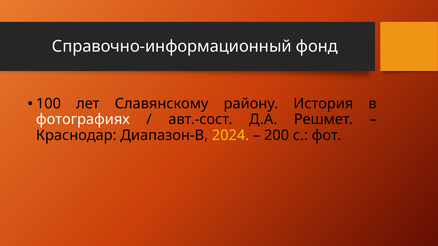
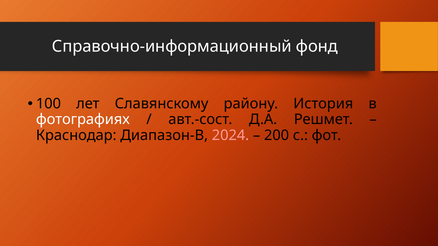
2024 colour: yellow -> pink
